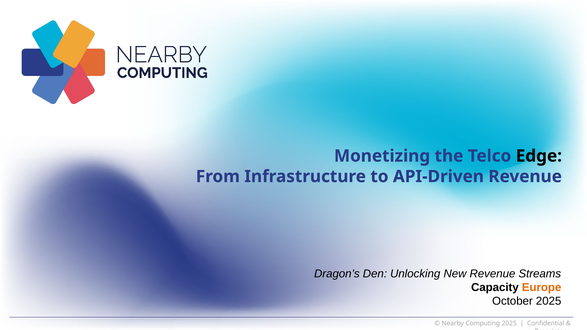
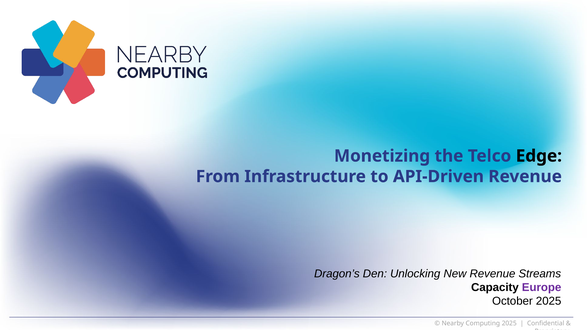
Europe colour: orange -> purple
